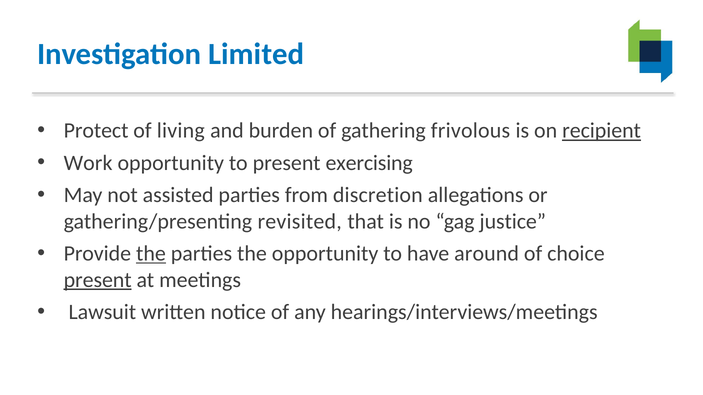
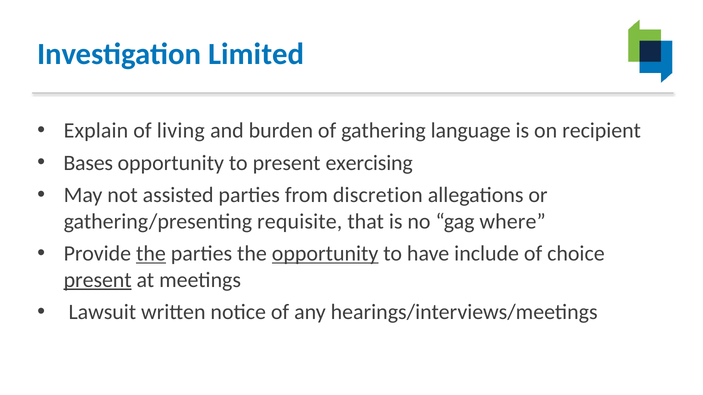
Protect: Protect -> Explain
frivolous: frivolous -> language
recipient underline: present -> none
Work: Work -> Bases
revisited: revisited -> requisite
justice: justice -> where
opportunity at (325, 254) underline: none -> present
around: around -> include
